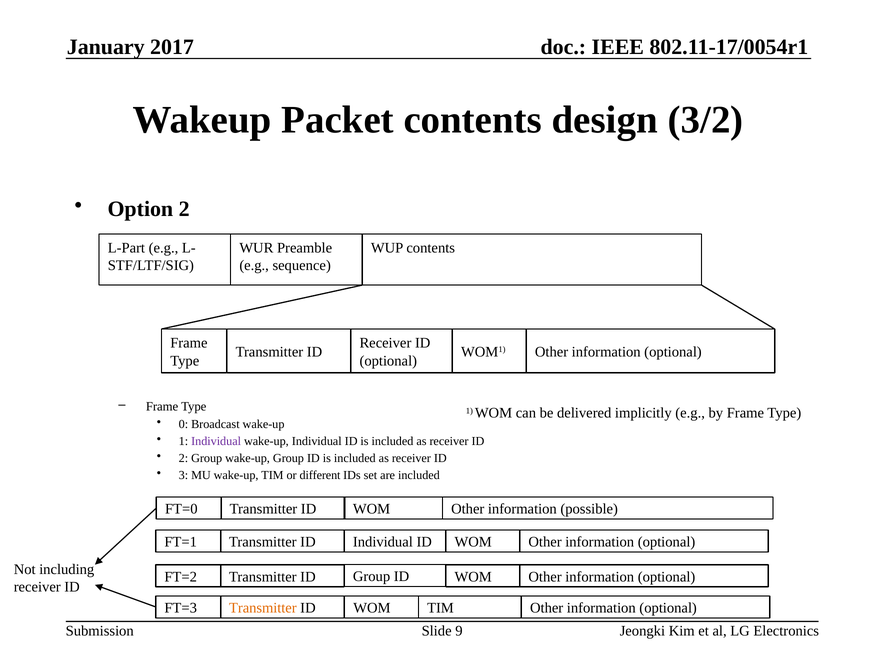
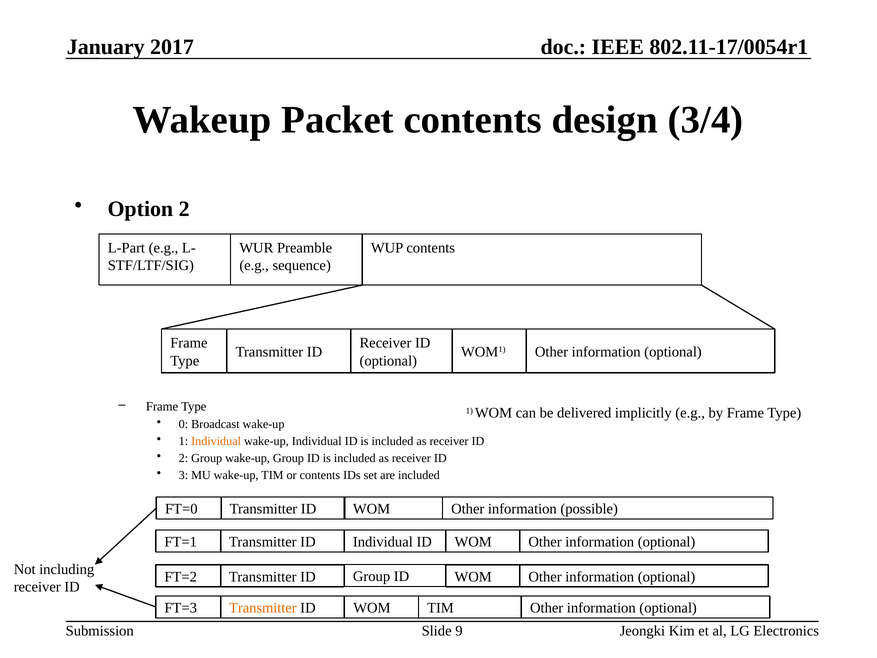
3/2: 3/2 -> 3/4
Individual at (216, 441) colour: purple -> orange
or different: different -> contents
